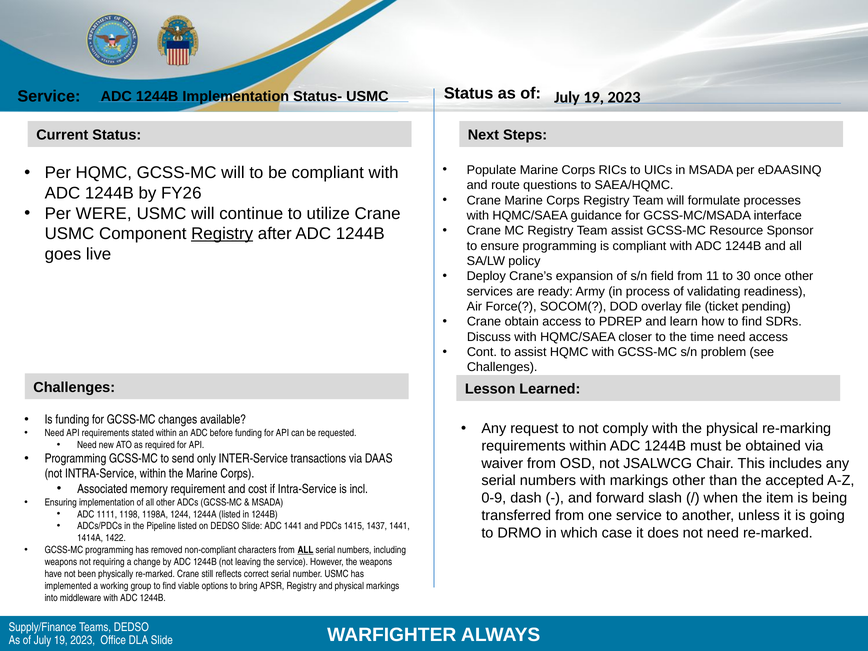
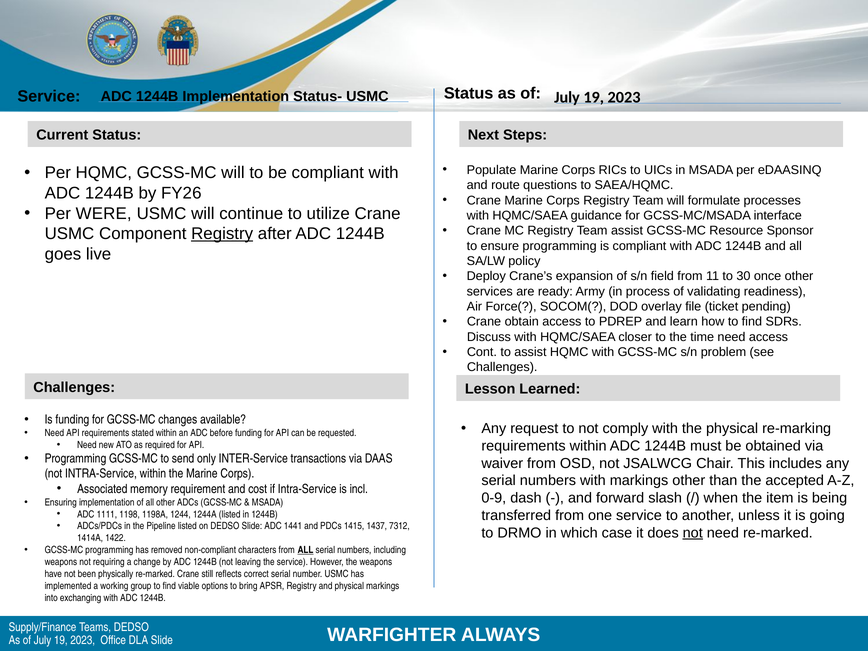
1437 1441: 1441 -> 7312
not at (693, 533) underline: none -> present
middleware: middleware -> exchanging
